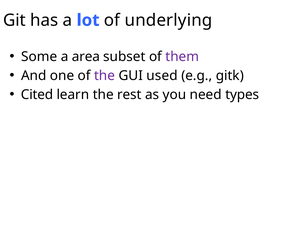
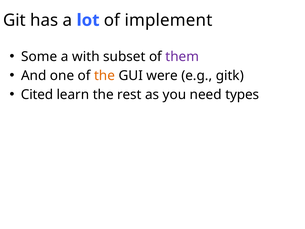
underlying: underlying -> implement
area: area -> with
the at (105, 75) colour: purple -> orange
used: used -> were
